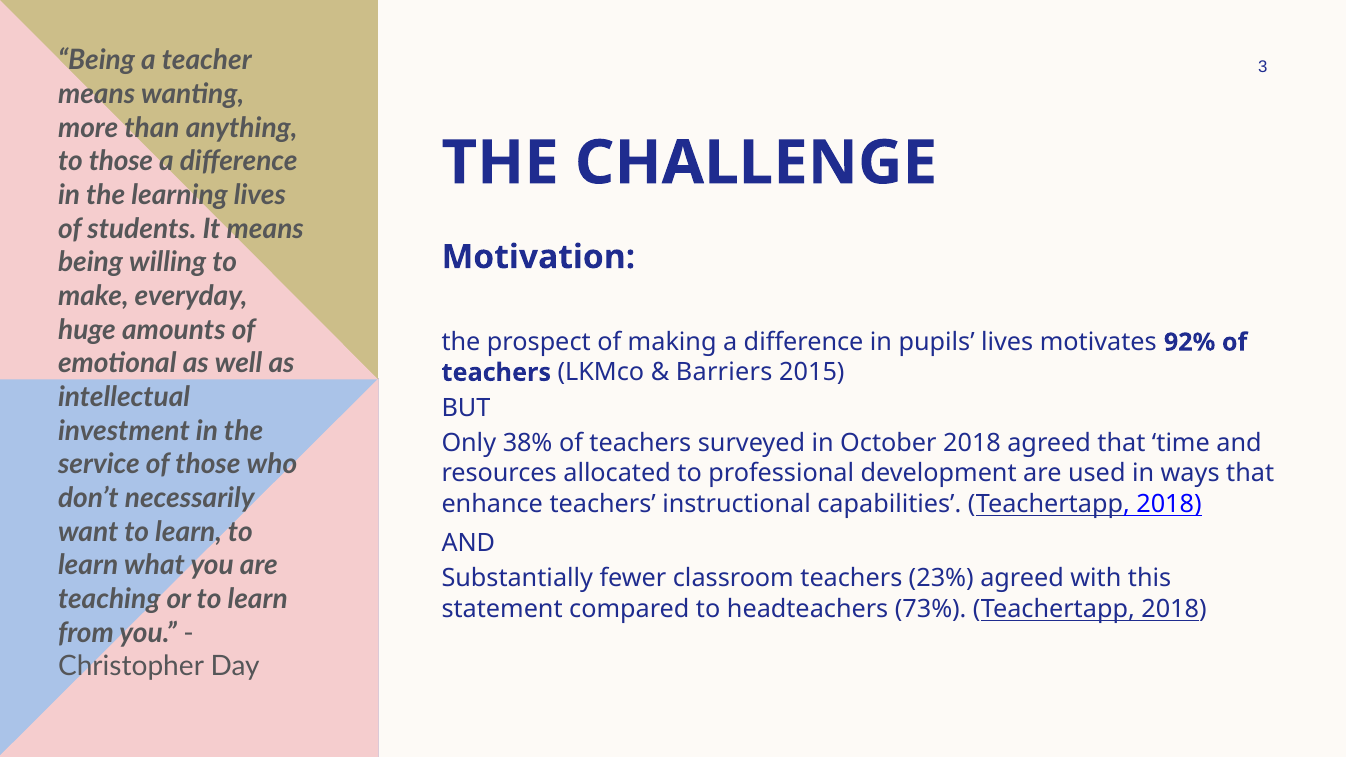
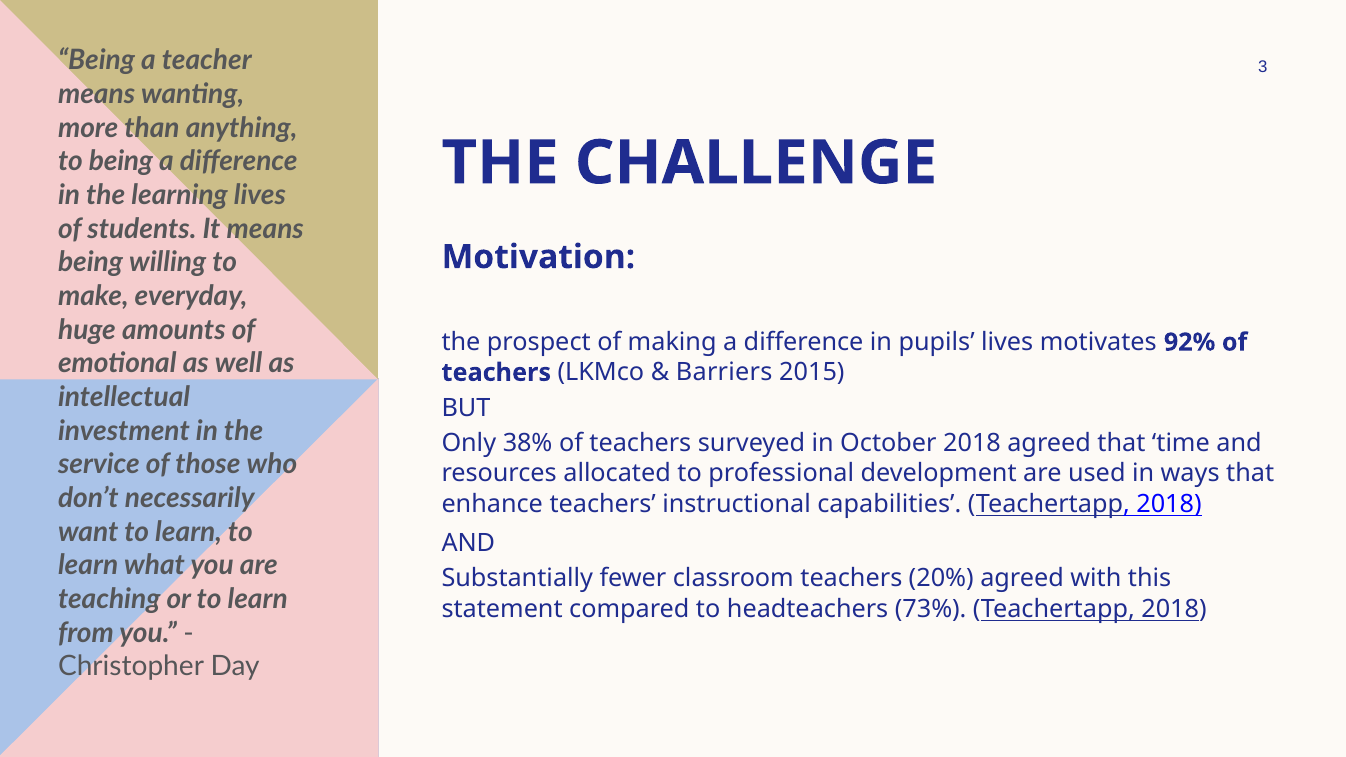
to those: those -> being
23%: 23% -> 20%
